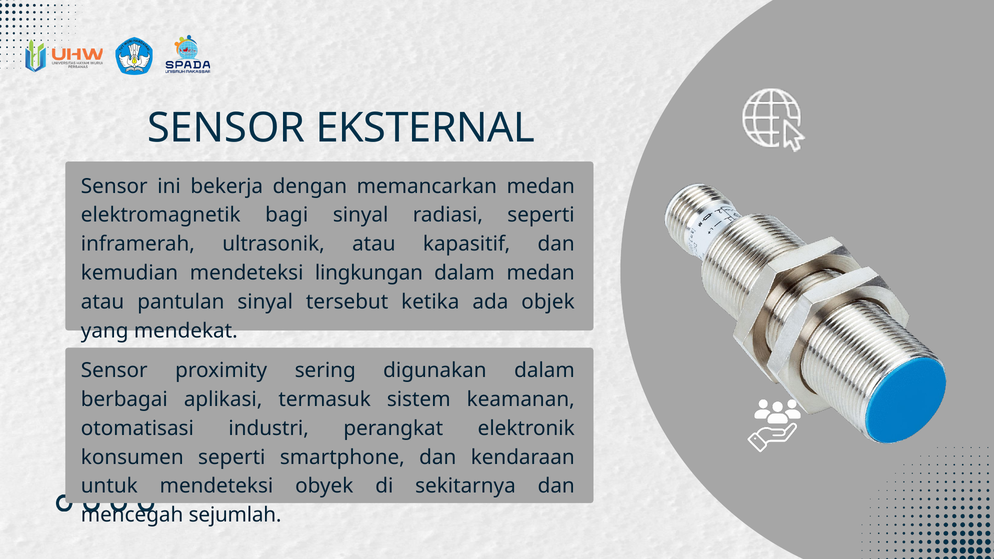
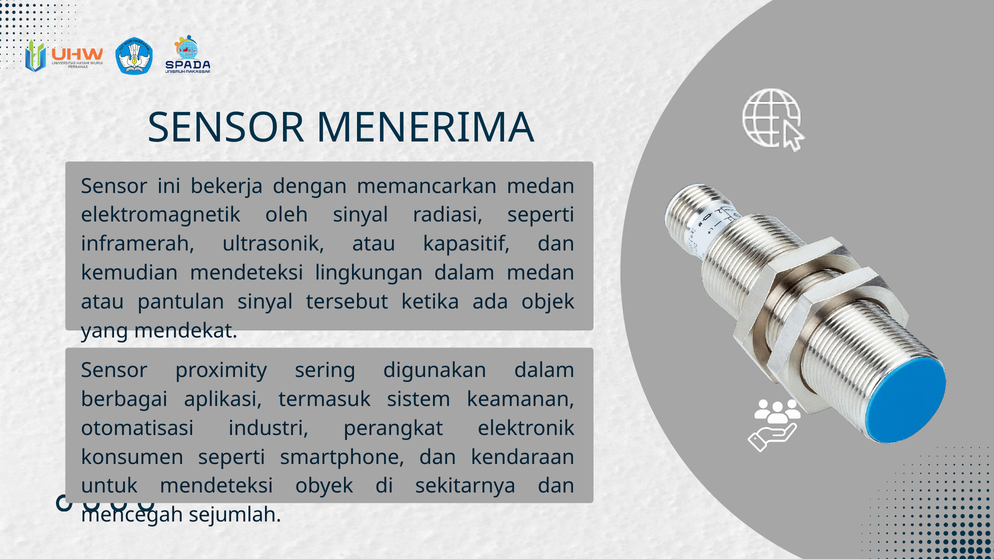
EKSTERNAL: EKSTERNAL -> MENERIMA
bagi: bagi -> oleh
